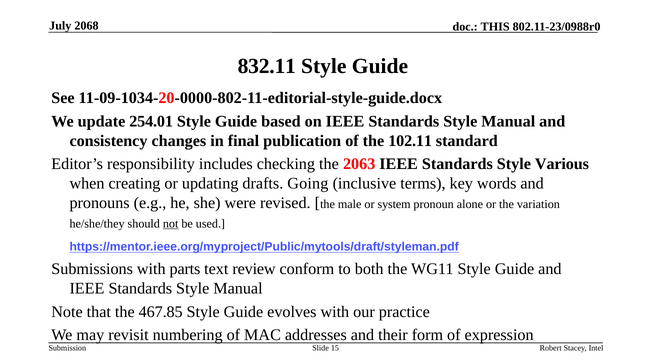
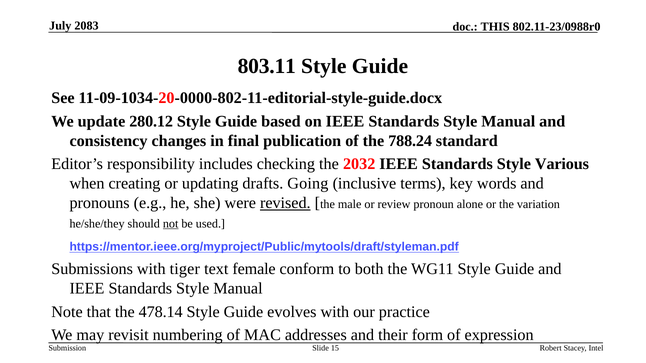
2068: 2068 -> 2083
832.11: 832.11 -> 803.11
254.01: 254.01 -> 280.12
102.11: 102.11 -> 788.24
2063: 2063 -> 2032
revised underline: none -> present
system: system -> review
parts: parts -> tiger
review: review -> female
467.85: 467.85 -> 478.14
